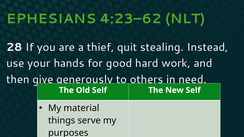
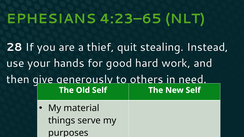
4:23–62: 4:23–62 -> 4:23–65
